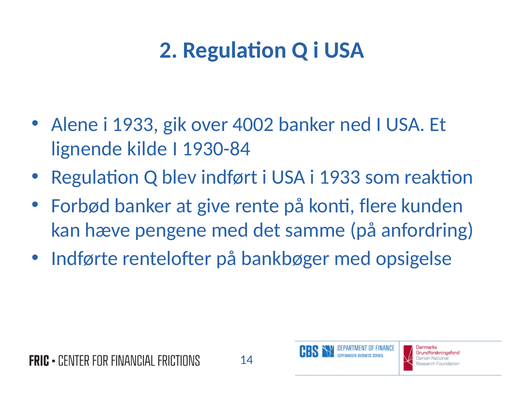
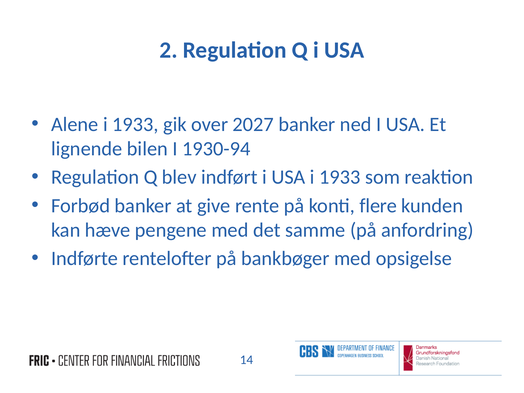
4002: 4002 -> 2027
kilde: kilde -> bilen
1930-84: 1930-84 -> 1930-94
